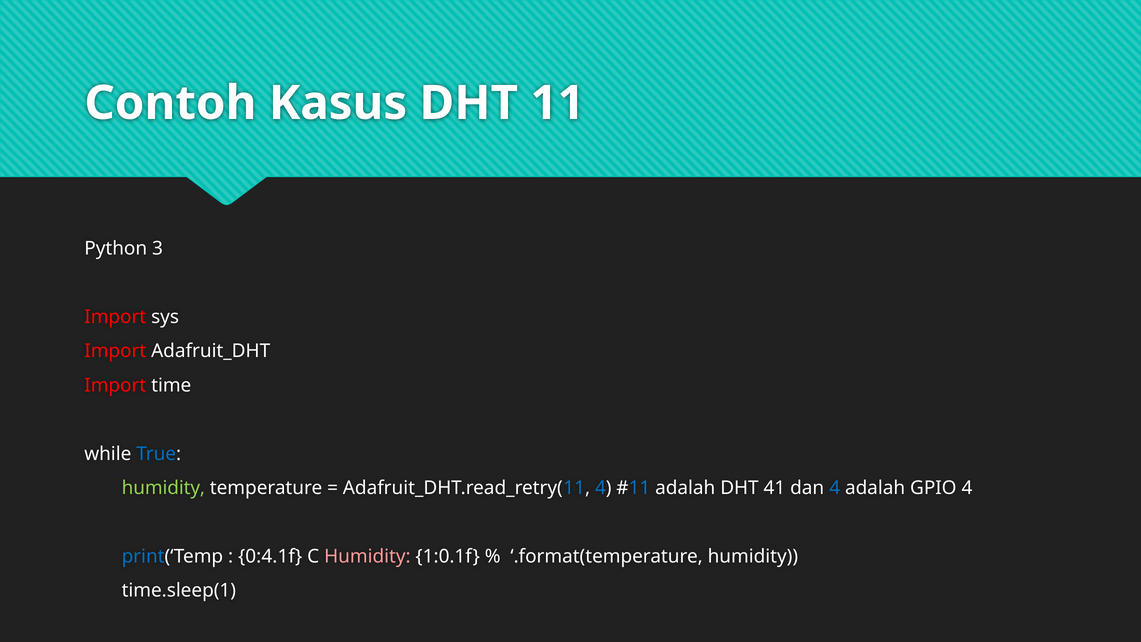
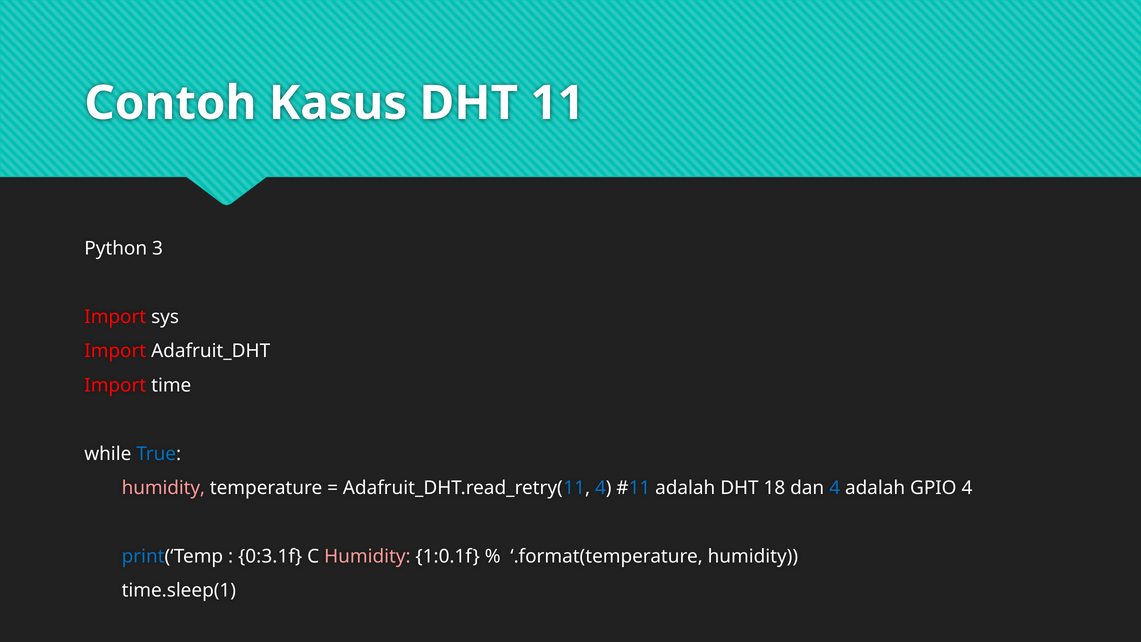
humidity at (163, 488) colour: light green -> pink
41: 41 -> 18
0:4.1f: 0:4.1f -> 0:3.1f
